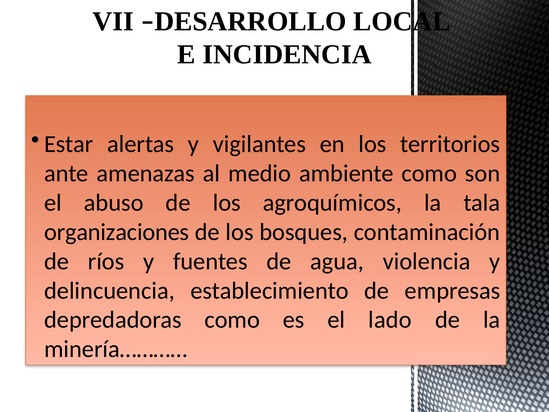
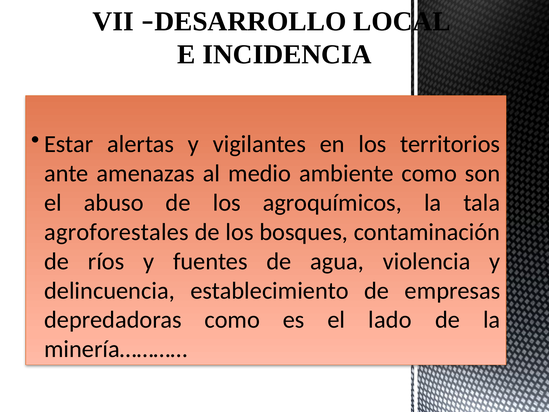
organizaciones: organizaciones -> agroforestales
